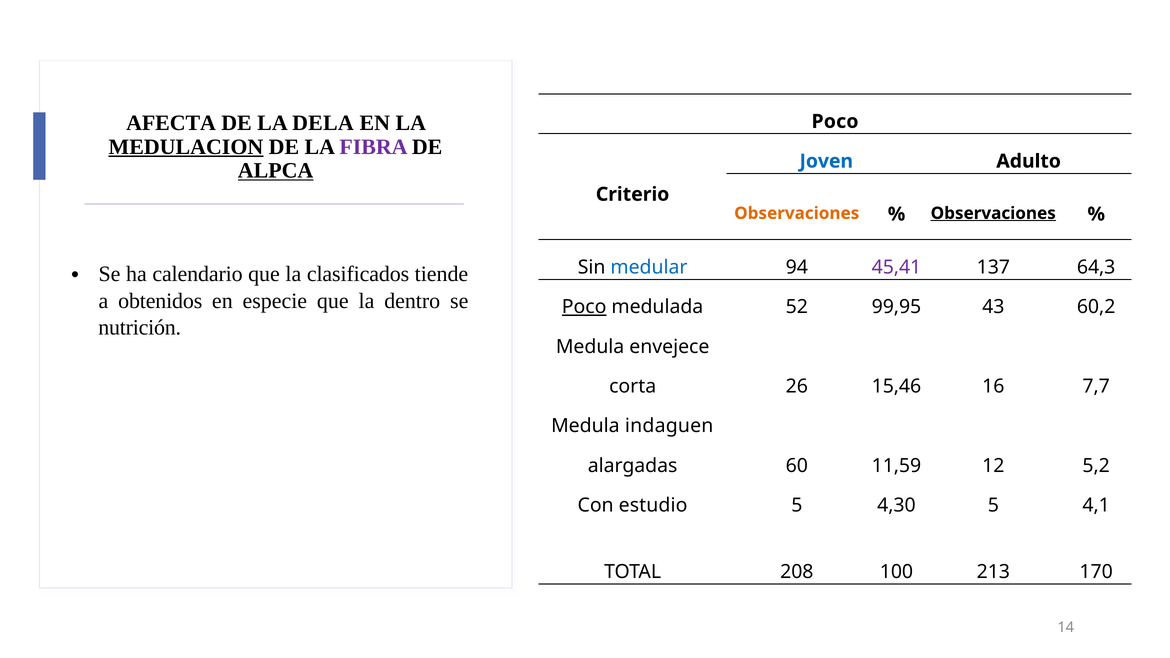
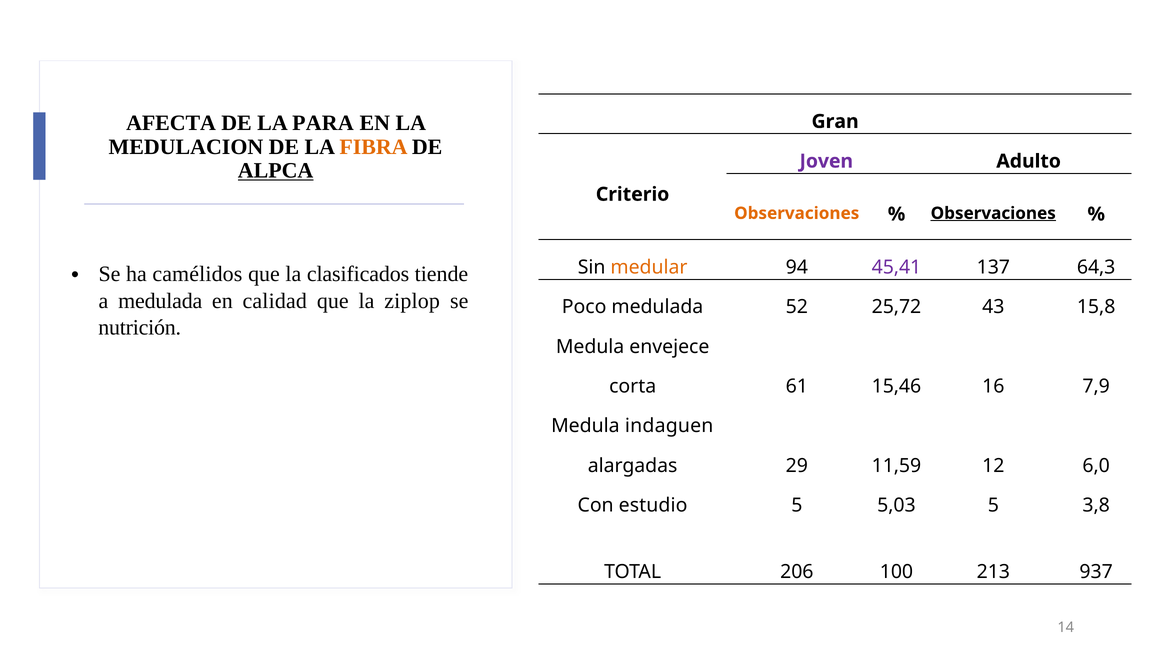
DELA: DELA -> PARA
Poco at (835, 121): Poco -> Gran
MEDULACION underline: present -> none
FIBRA colour: purple -> orange
Joven colour: blue -> purple
medular colour: blue -> orange
calendario: calendario -> camélidos
a obtenidos: obtenidos -> medulada
especie: especie -> calidad
dentro: dentro -> ziplop
Poco at (584, 307) underline: present -> none
99,95: 99,95 -> 25,72
60,2: 60,2 -> 15,8
26: 26 -> 61
7,7: 7,7 -> 7,9
60: 60 -> 29
5,2: 5,2 -> 6,0
4,30: 4,30 -> 5,03
4,1: 4,1 -> 3,8
208: 208 -> 206
170: 170 -> 937
